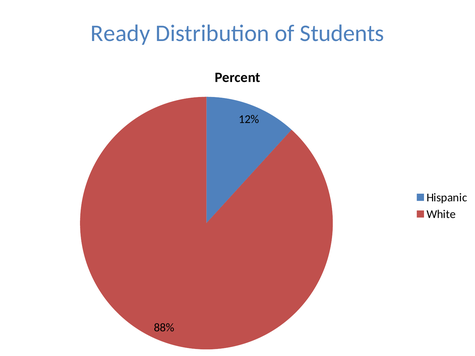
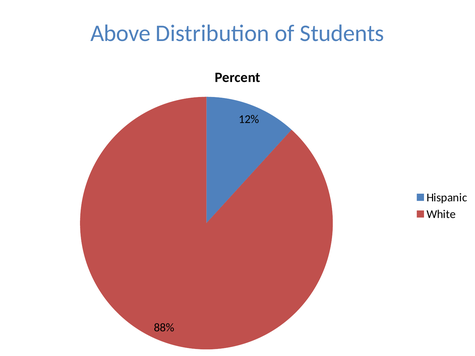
Ready: Ready -> Above
